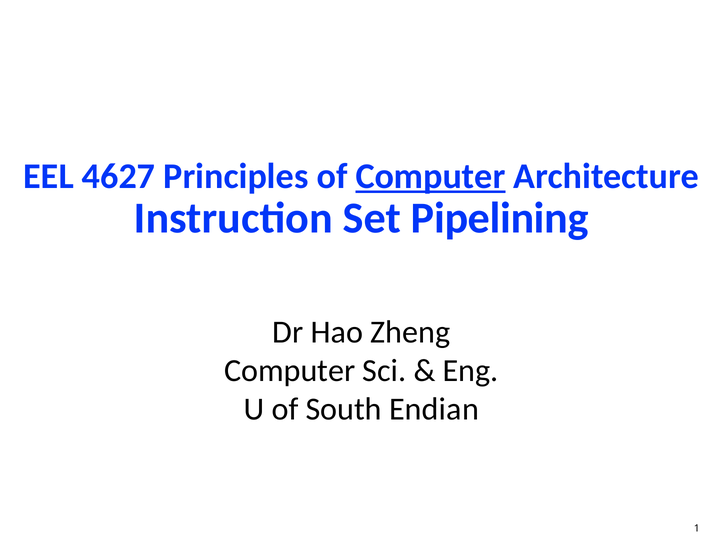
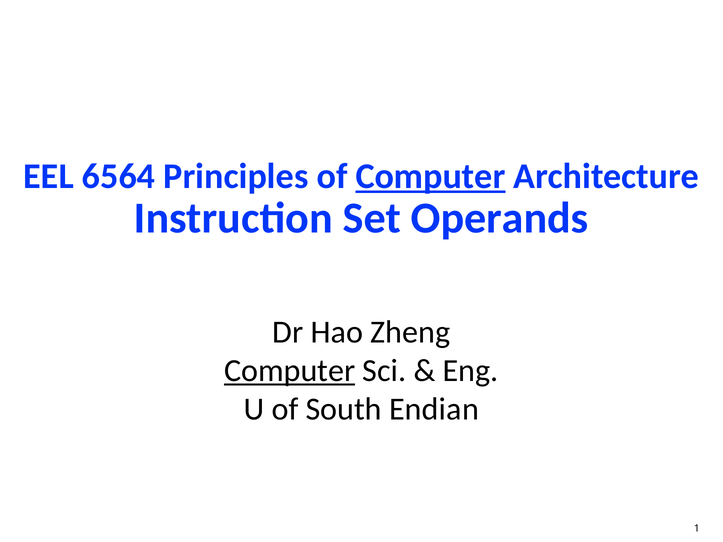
4627: 4627 -> 6564
Pipelining: Pipelining -> Operands
Computer at (290, 371) underline: none -> present
